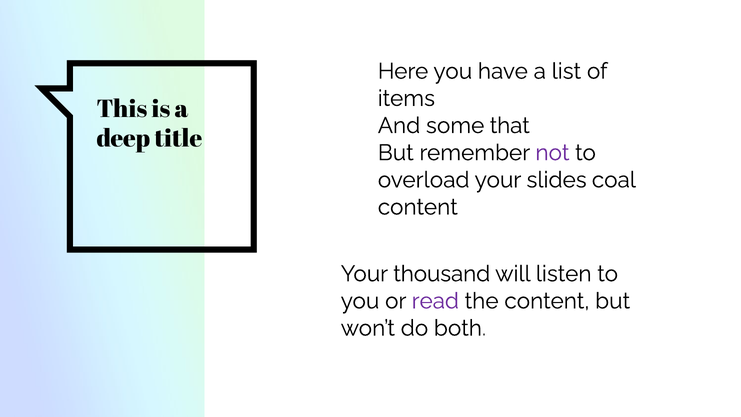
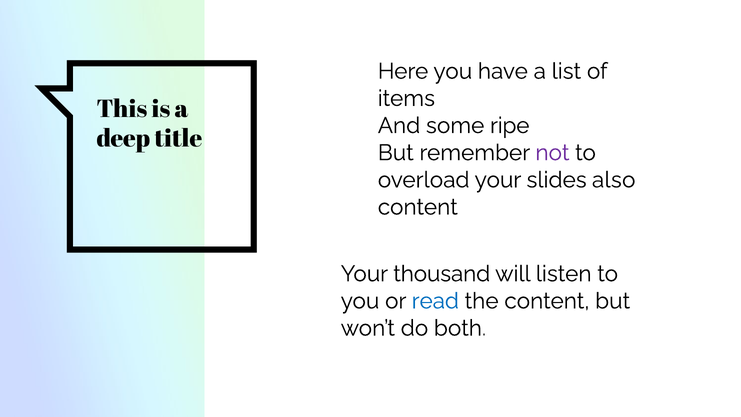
that: that -> ripe
coal: coal -> also
read colour: purple -> blue
